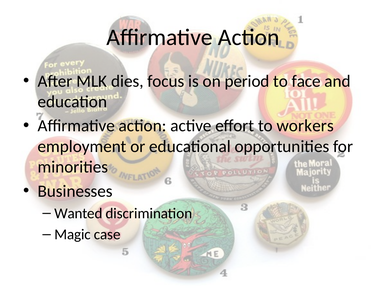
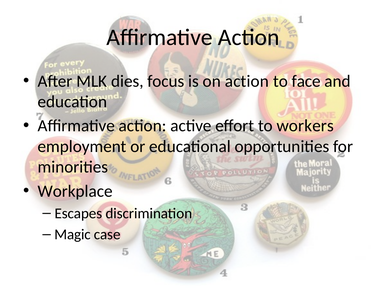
on period: period -> action
Businesses: Businesses -> Workplace
Wanted: Wanted -> Escapes
